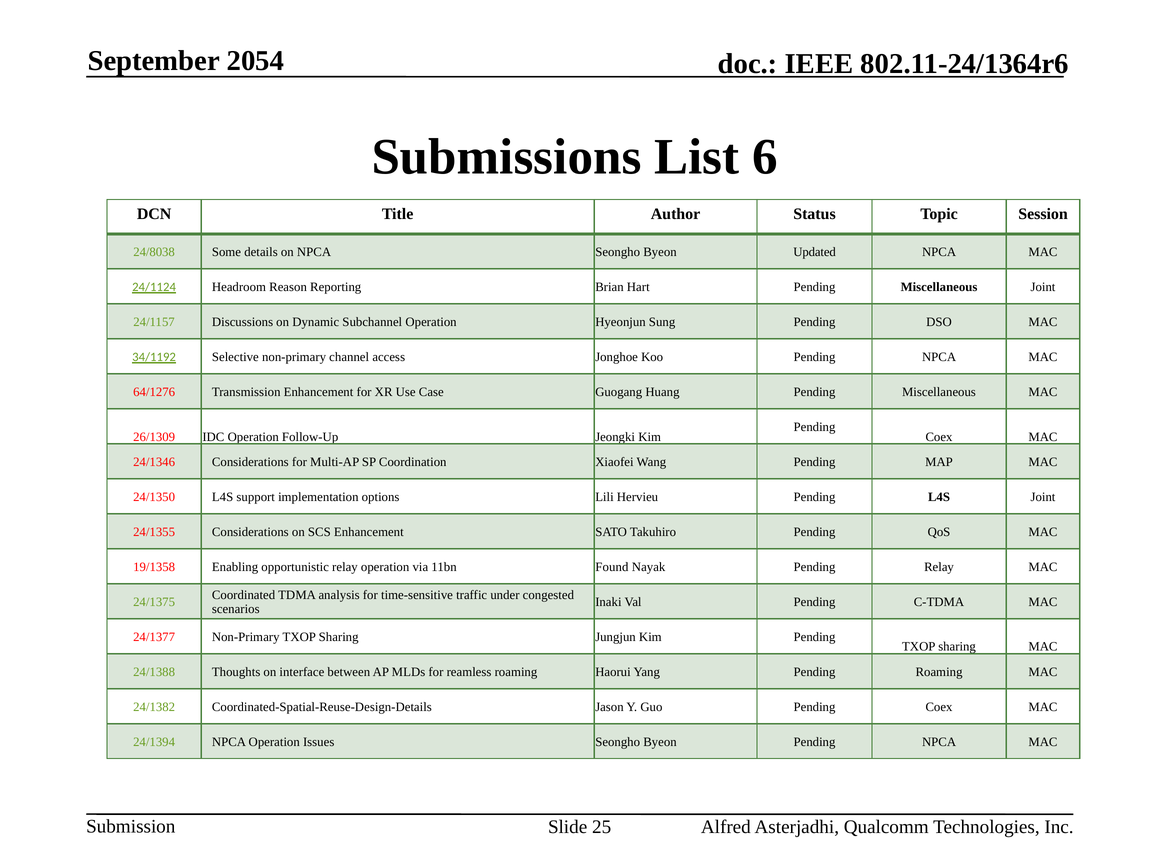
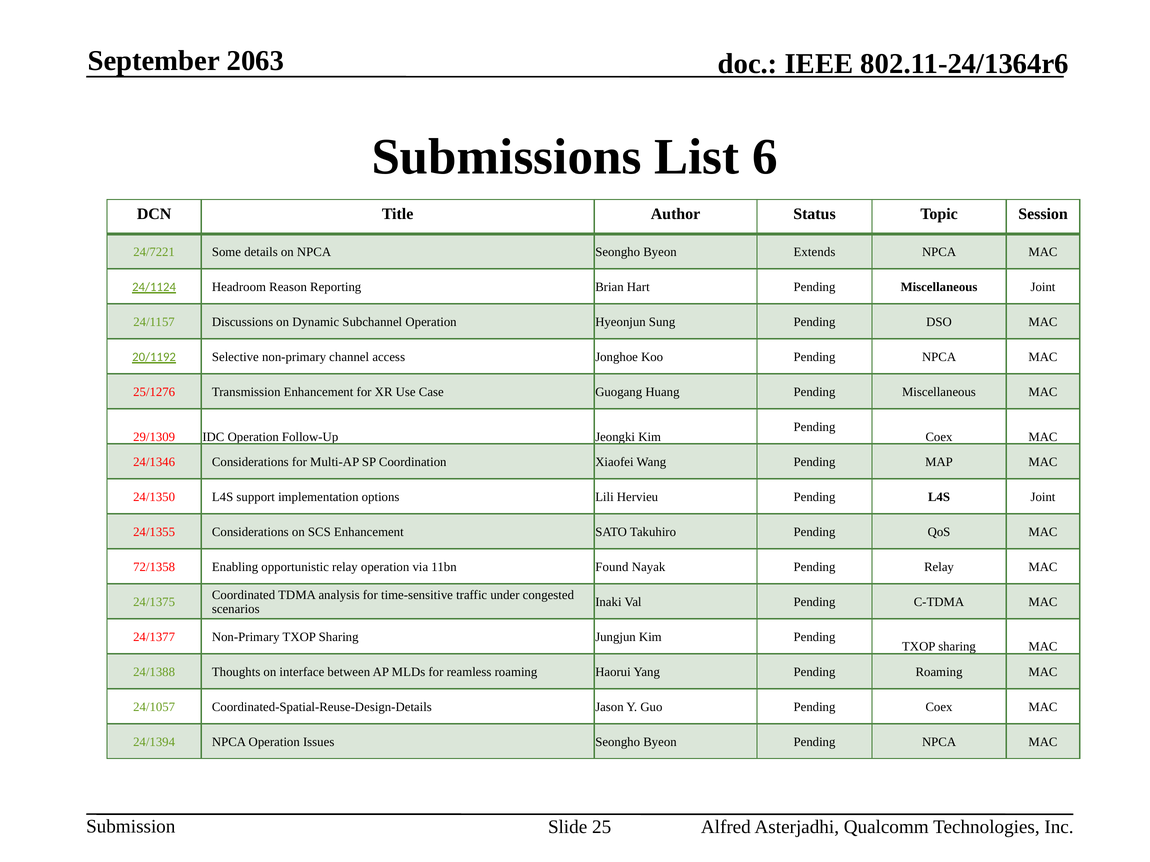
2054: 2054 -> 2063
24/8038: 24/8038 -> 24/7221
Updated: Updated -> Extends
34/1192: 34/1192 -> 20/1192
64/1276: 64/1276 -> 25/1276
26/1309: 26/1309 -> 29/1309
19/1358: 19/1358 -> 72/1358
24/1382: 24/1382 -> 24/1057
